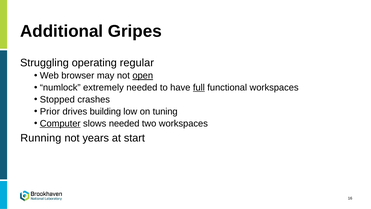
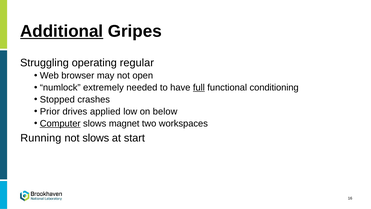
Additional underline: none -> present
open underline: present -> none
functional workspaces: workspaces -> conditioning
building: building -> applied
tuning: tuning -> below
slows needed: needed -> magnet
not years: years -> slows
